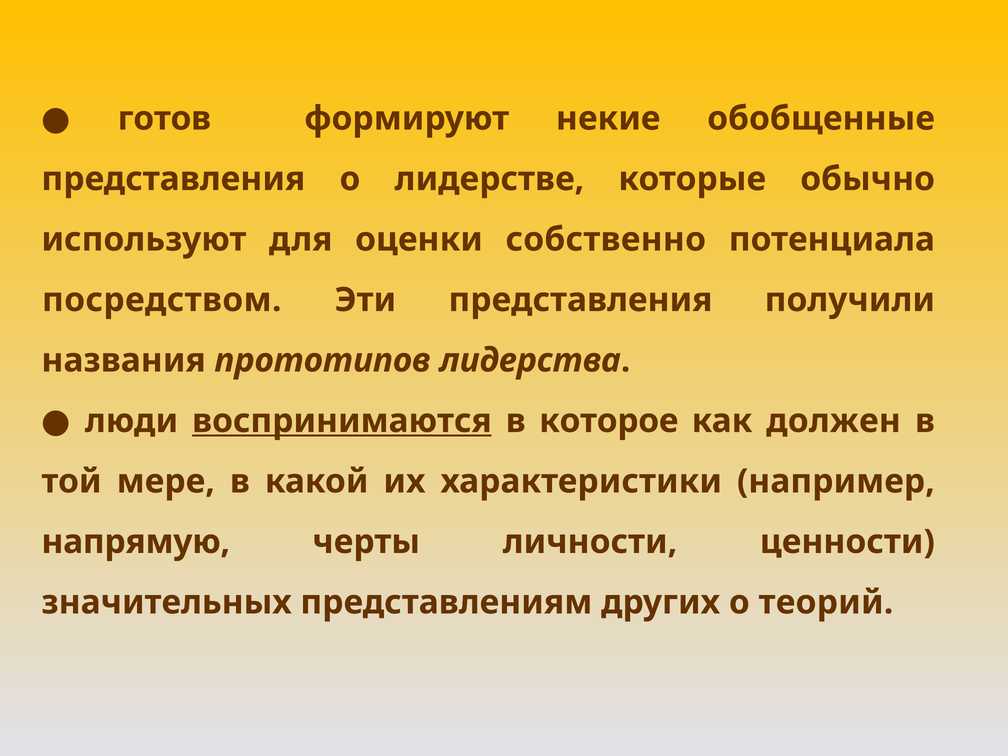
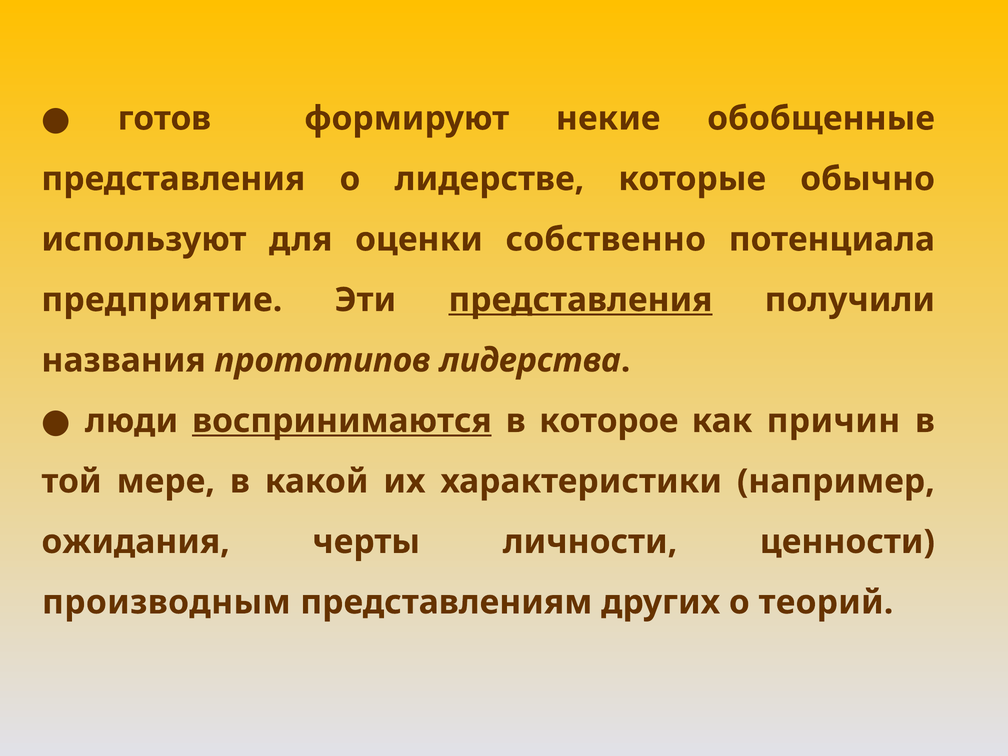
посредством: посредством -> предприятие
представления at (580, 300) underline: none -> present
должен: должен -> причин
напрямую: напрямую -> ожидания
значительных: значительных -> производным
